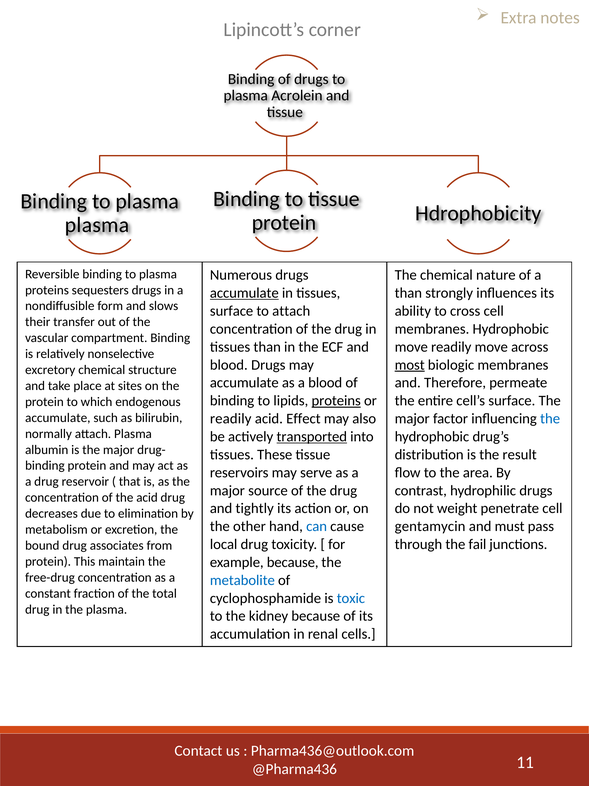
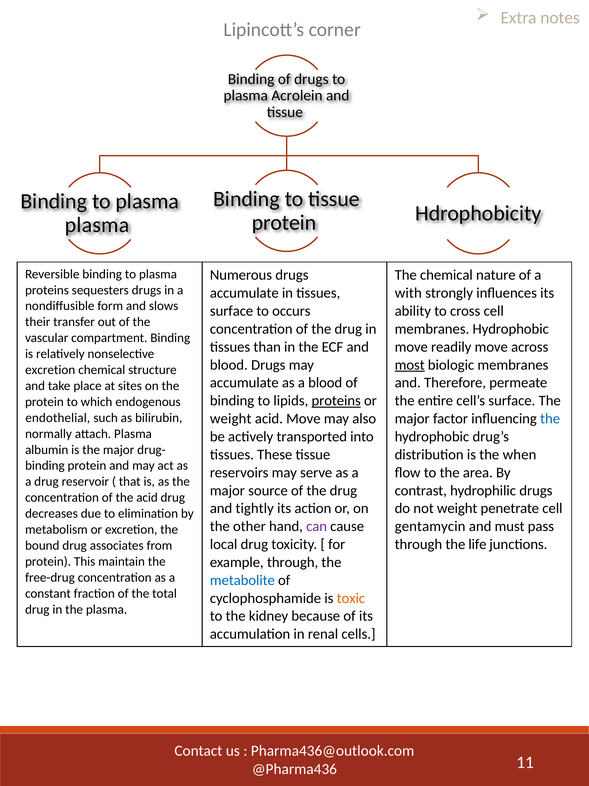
accumulate at (244, 293) underline: present -> none
than at (408, 293): than -> with
to attach: attach -> occurs
excretory at (50, 370): excretory -> excretion
accumulate at (58, 417): accumulate -> endothelial
readily at (231, 418): readily -> weight
acid Effect: Effect -> Move
transported underline: present -> none
result: result -> when
can colour: blue -> purple
fail: fail -> life
example because: because -> through
toxic colour: blue -> orange
